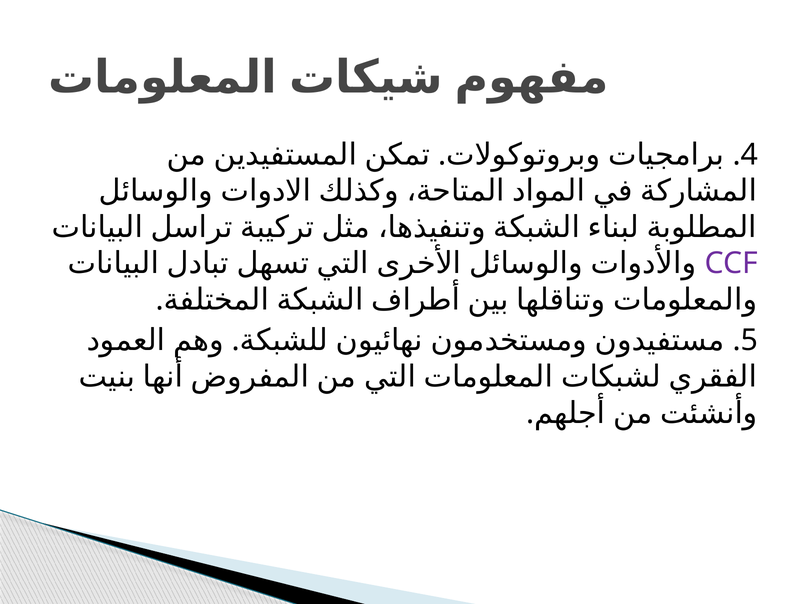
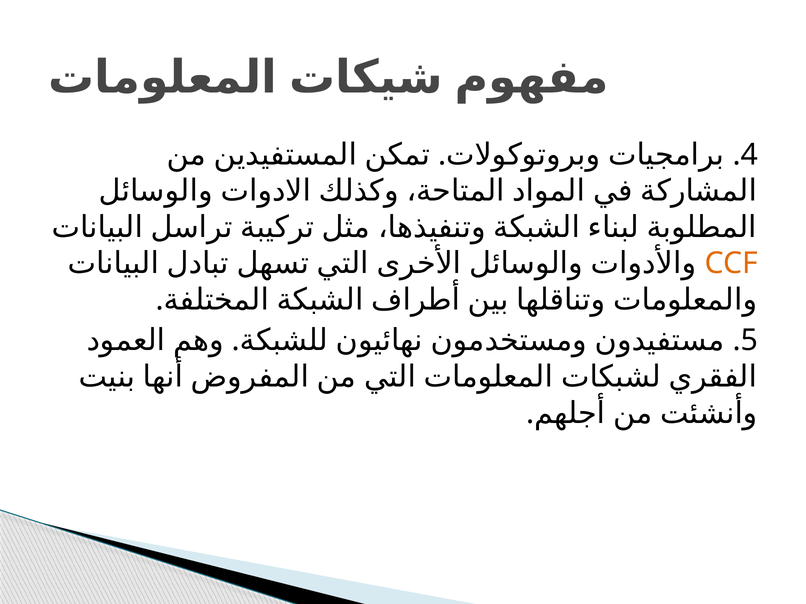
CCF colour: purple -> orange
